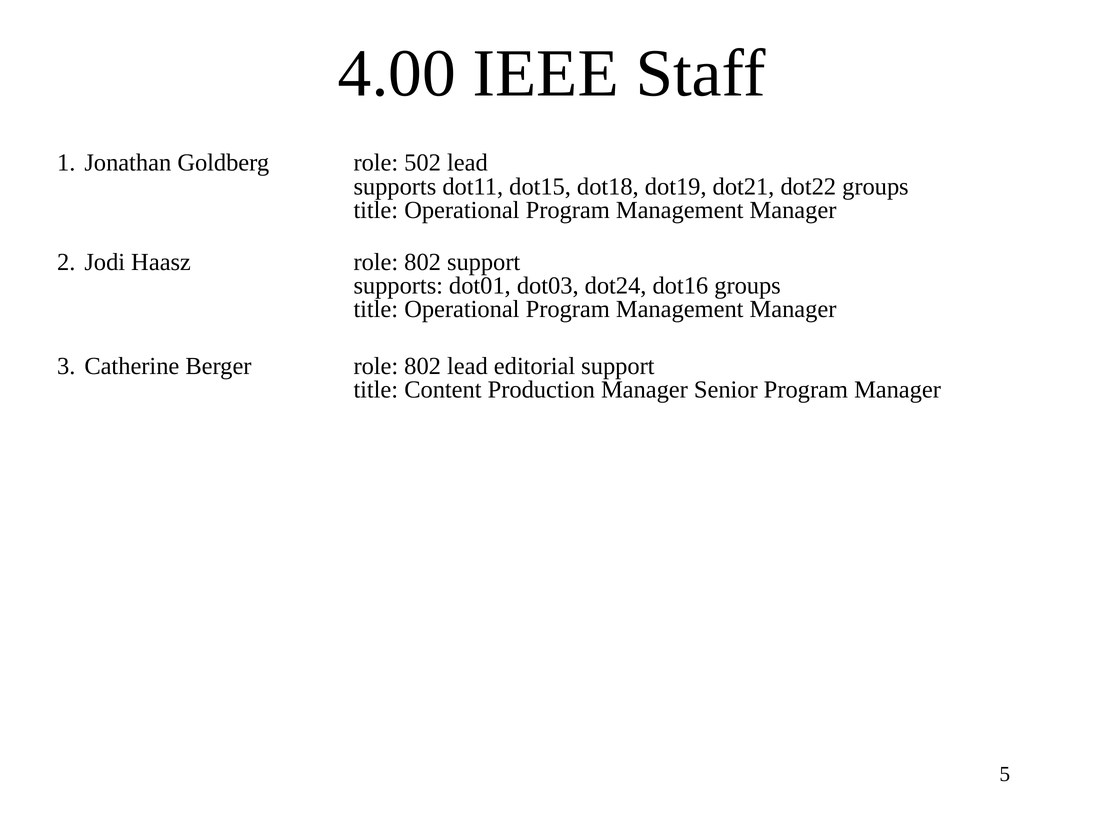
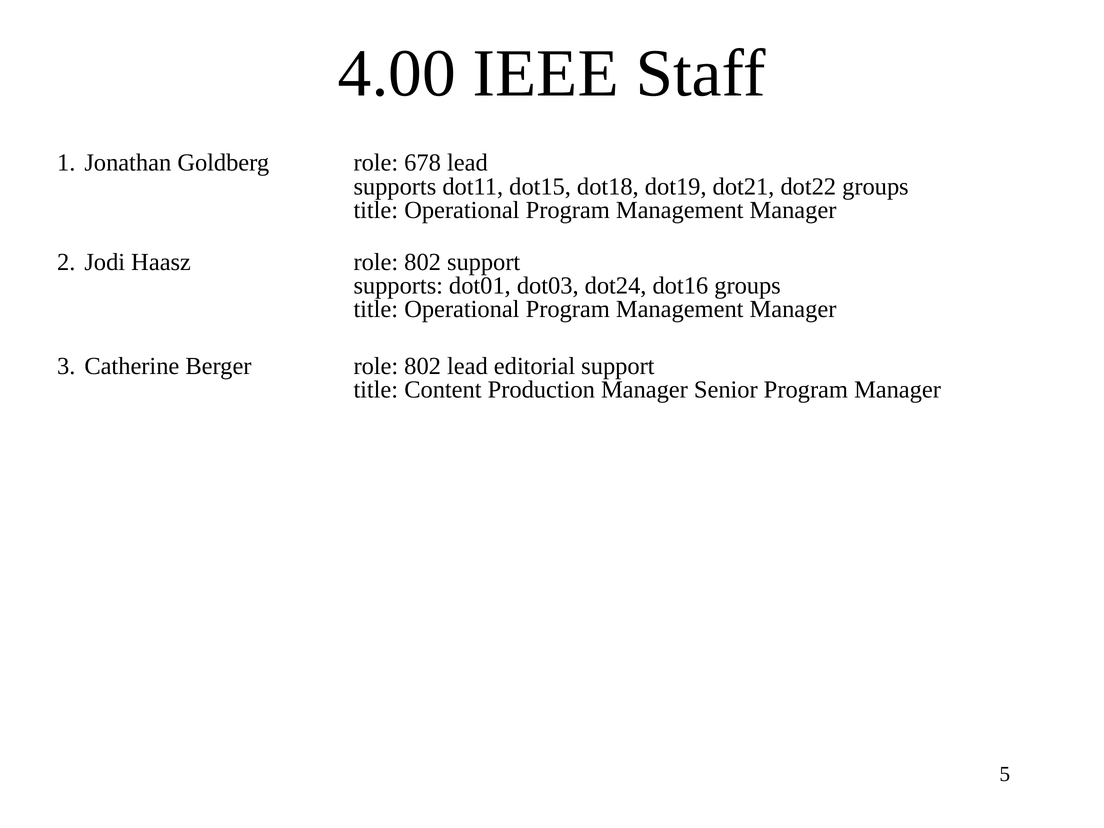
502: 502 -> 678
